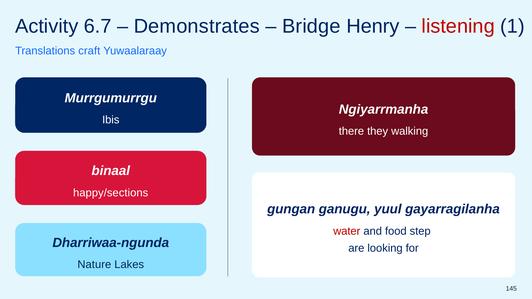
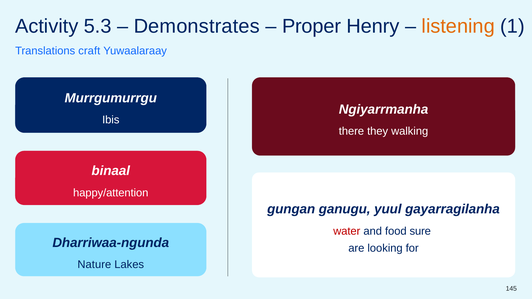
6.7: 6.7 -> 5.3
Bridge: Bridge -> Proper
listening colour: red -> orange
happy/sections: happy/sections -> happy/attention
step: step -> sure
